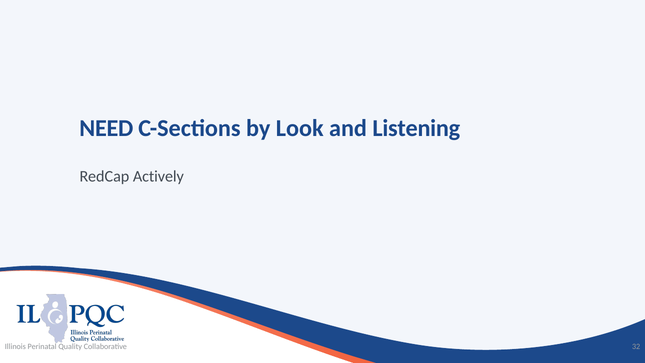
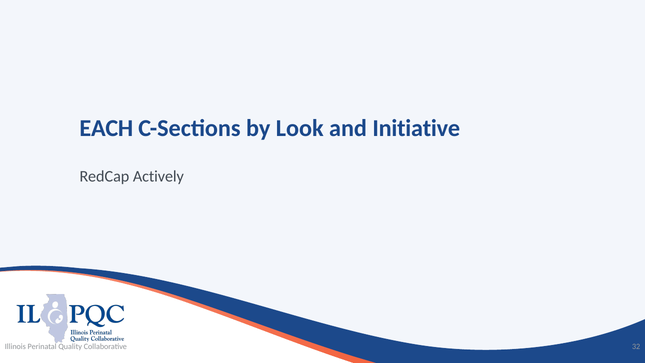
NEED: NEED -> EACH
Listening: Listening -> Initiative
